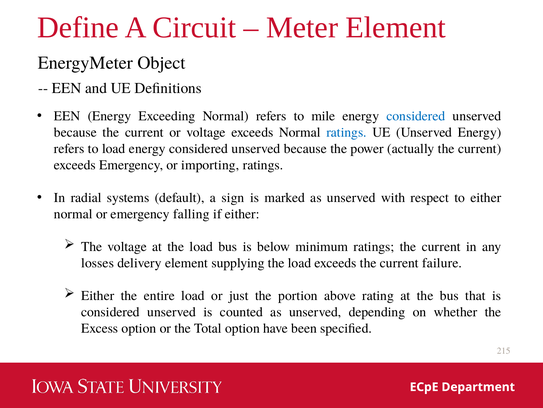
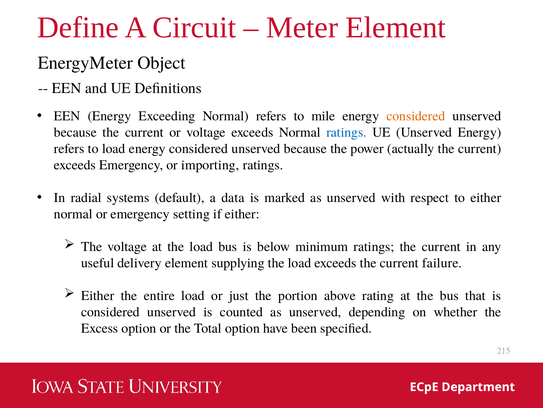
considered at (416, 116) colour: blue -> orange
sign: sign -> data
falling: falling -> setting
losses: losses -> useful
